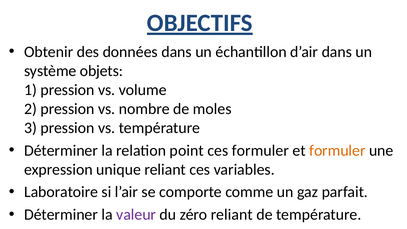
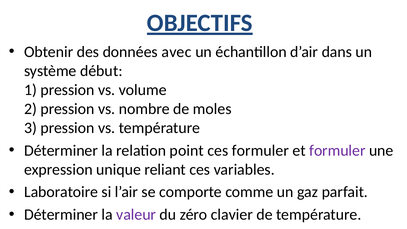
données dans: dans -> avec
objets: objets -> début
formuler at (337, 150) colour: orange -> purple
zéro reliant: reliant -> clavier
